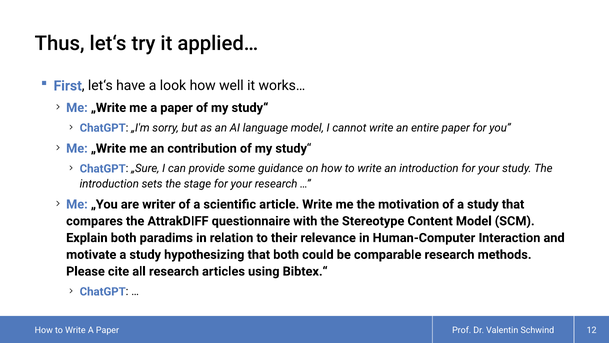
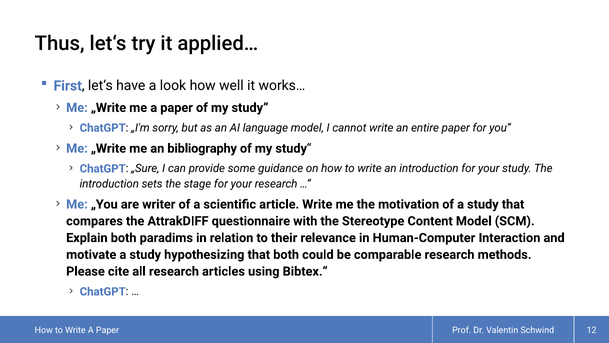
contribution: contribution -> bibliography
